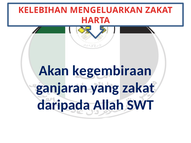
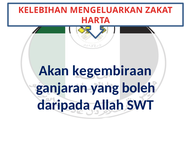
yang zakat: zakat -> boleh
